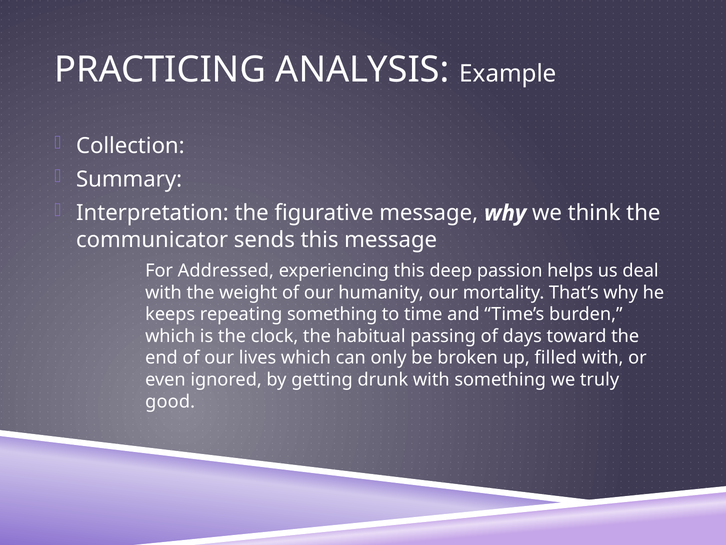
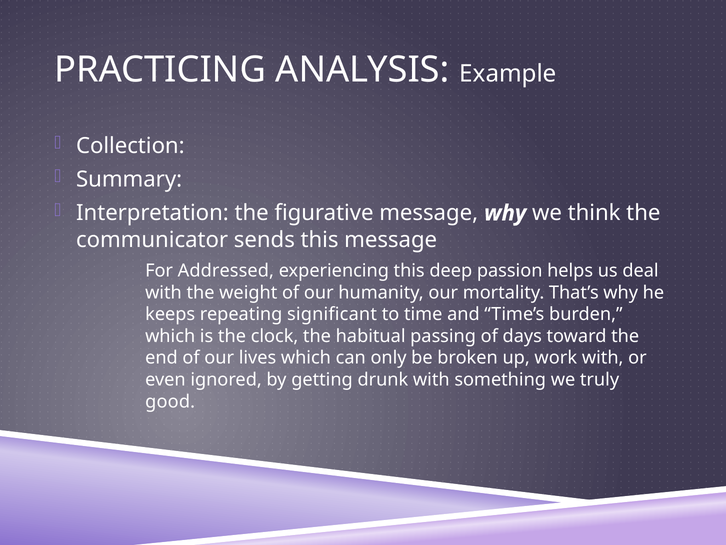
repeating something: something -> significant
filled: filled -> work
